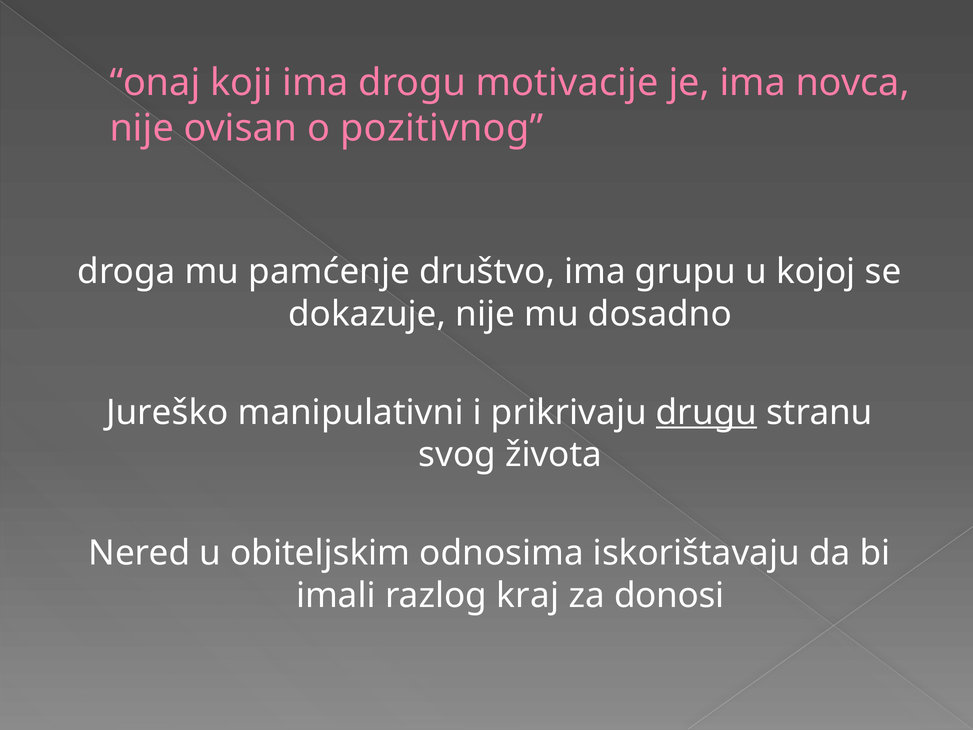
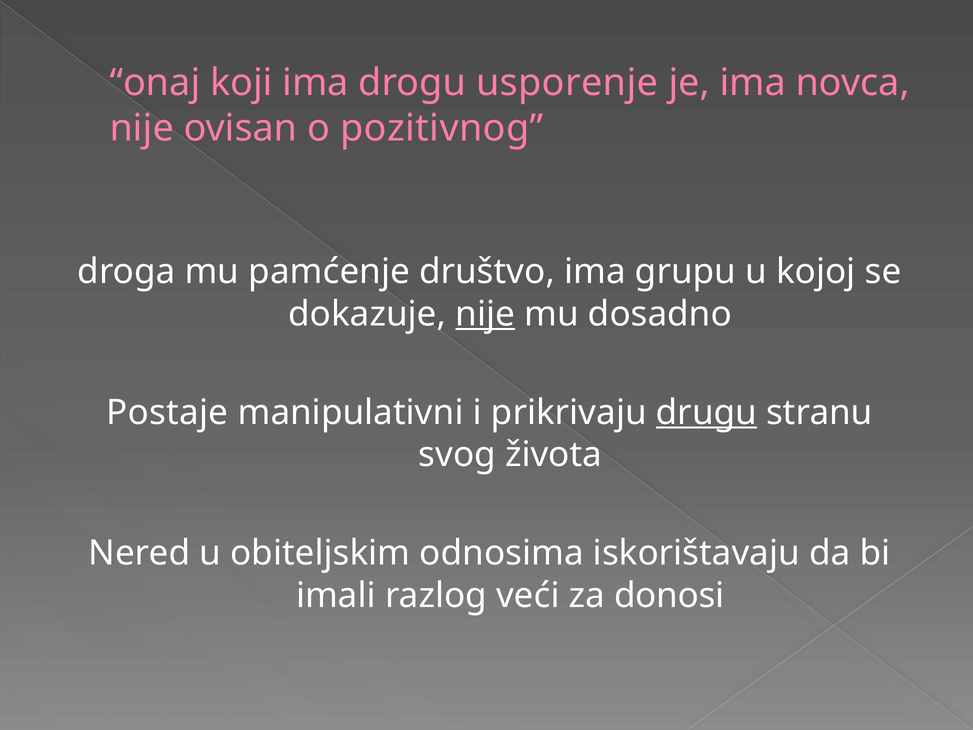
motivacije: motivacije -> usporenje
nije at (485, 314) underline: none -> present
Jureško: Jureško -> Postaje
kraj: kraj -> veći
